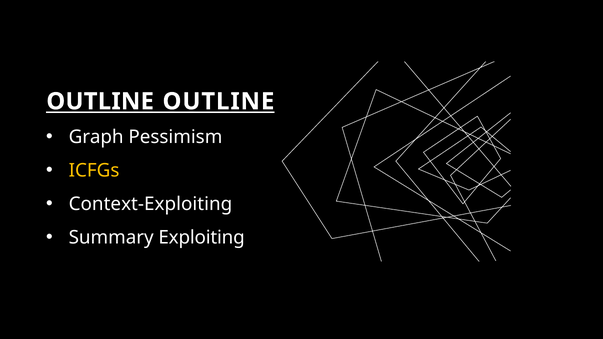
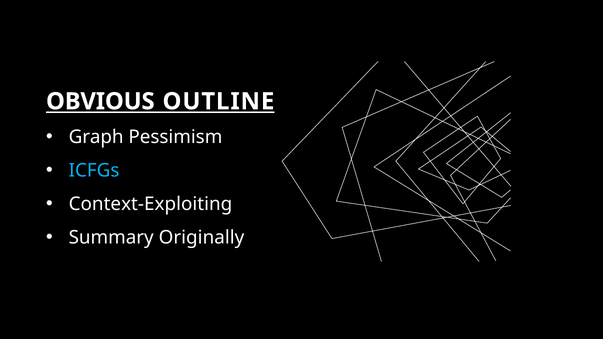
OUTLINE at (100, 101): OUTLINE -> OBVIOUS
ICFGs colour: yellow -> light blue
Exploiting: Exploiting -> Originally
